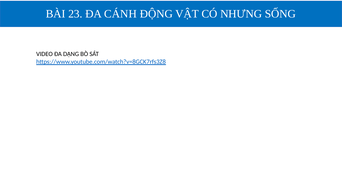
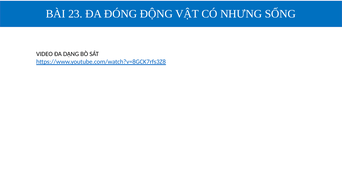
CÁNH: CÁNH -> ĐÓNG
